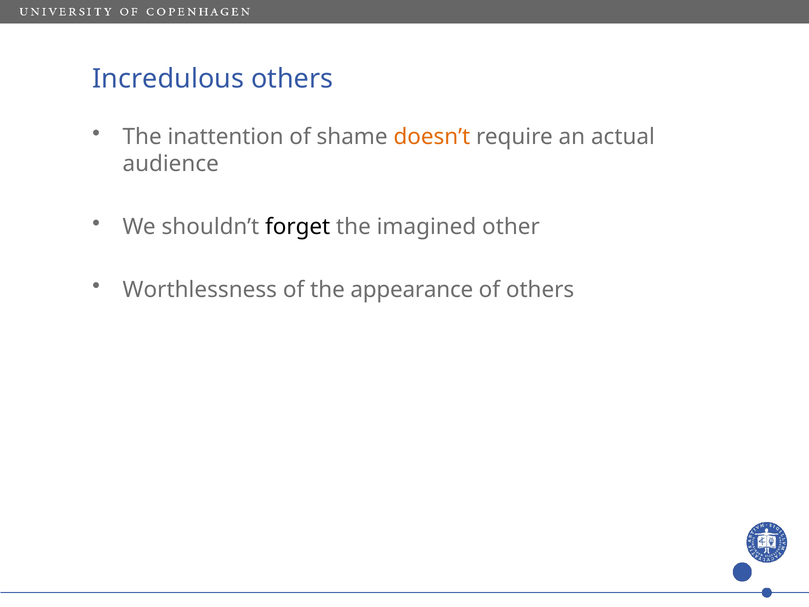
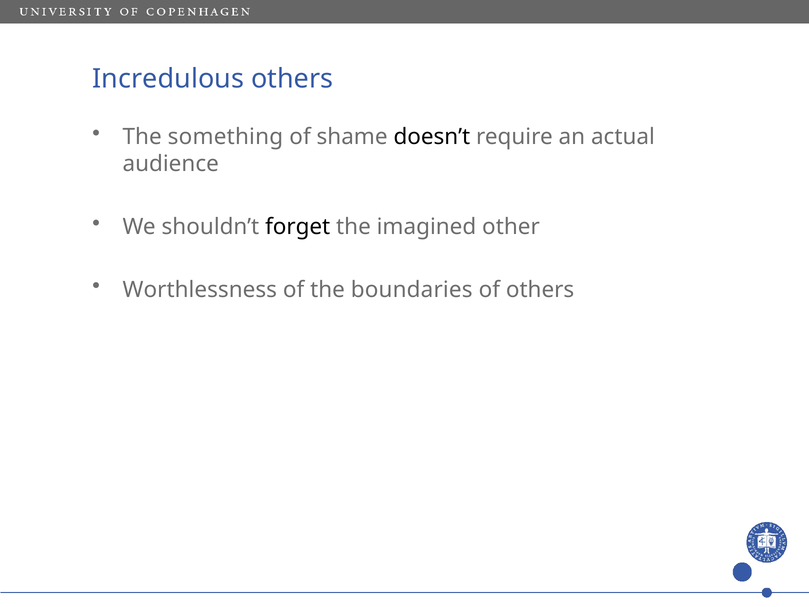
inattention: inattention -> something
doesn’t colour: orange -> black
appearance: appearance -> boundaries
